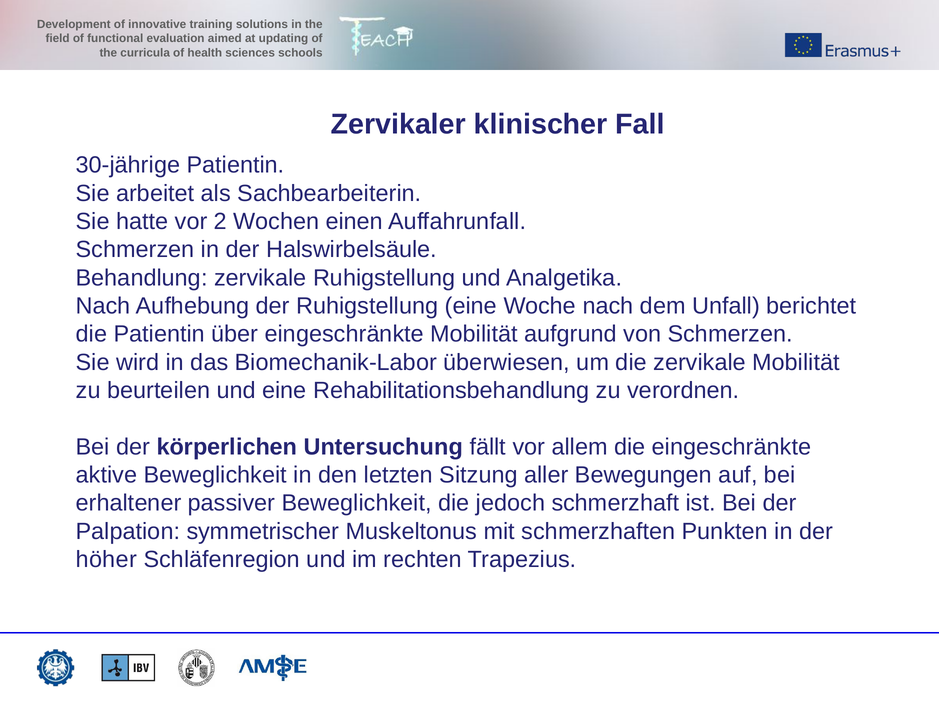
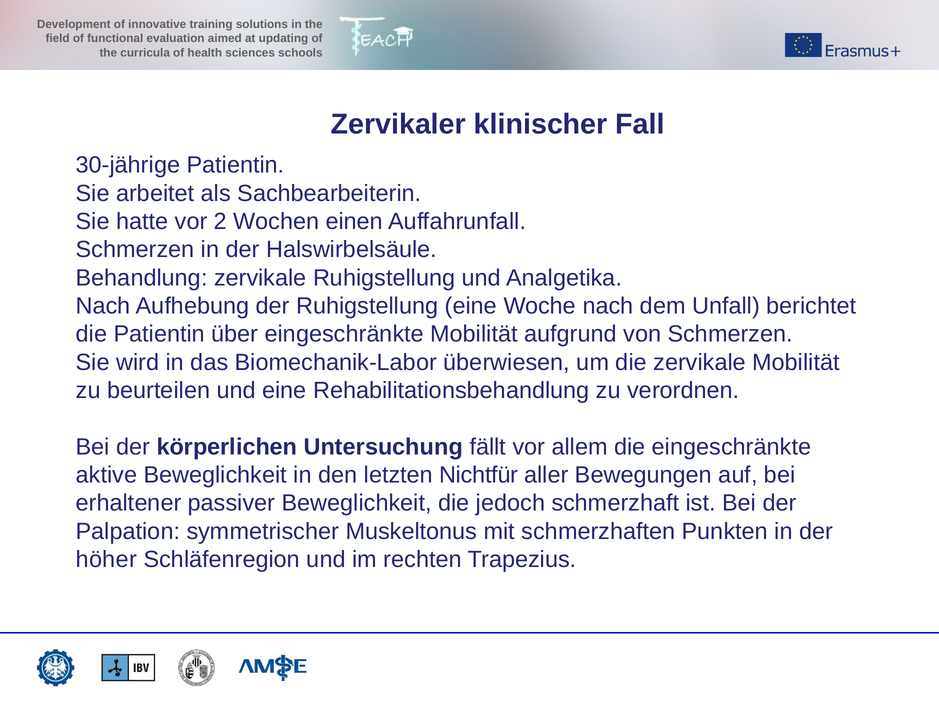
Sitzung: Sitzung -> Nichtfür
